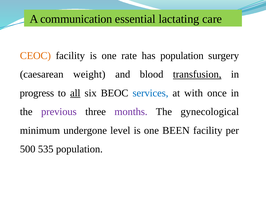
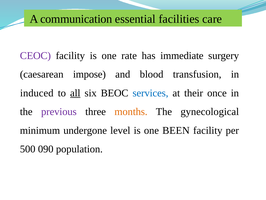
lactating: lactating -> facilities
CEOC colour: orange -> purple
has population: population -> immediate
weight: weight -> impose
transfusion underline: present -> none
progress: progress -> induced
with: with -> their
months colour: purple -> orange
535: 535 -> 090
